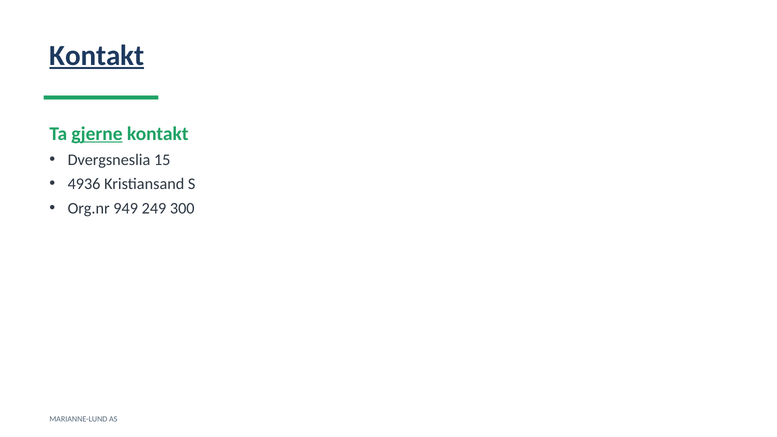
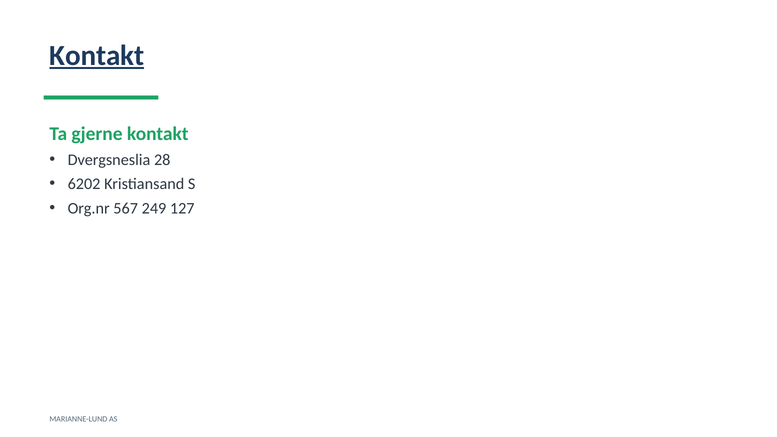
gjerne underline: present -> none
15: 15 -> 28
4936: 4936 -> 6202
949: 949 -> 567
300: 300 -> 127
